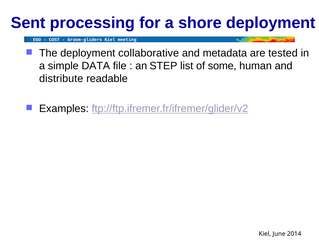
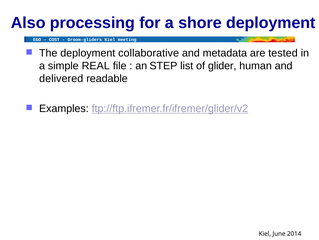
Sent: Sent -> Also
DATA: DATA -> REAL
some: some -> glider
distribute: distribute -> delivered
